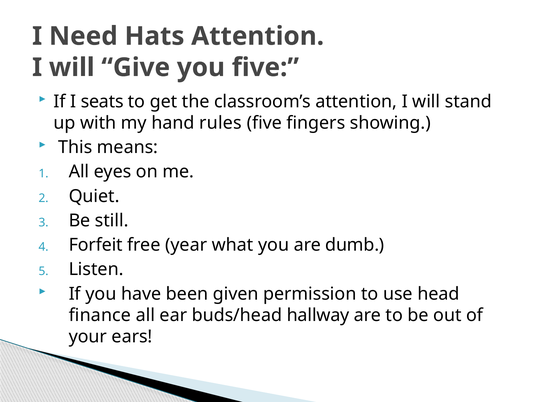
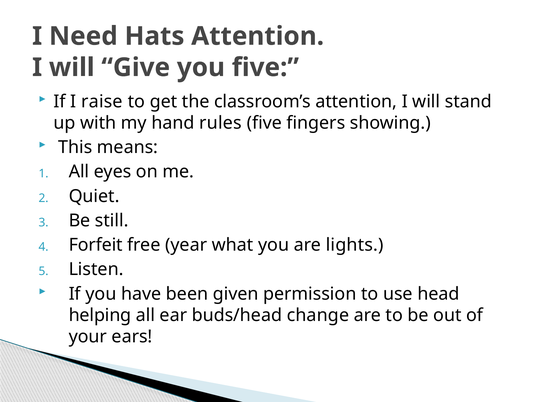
seats: seats -> raise
dumb: dumb -> lights
finance: finance -> helping
hallway: hallway -> change
